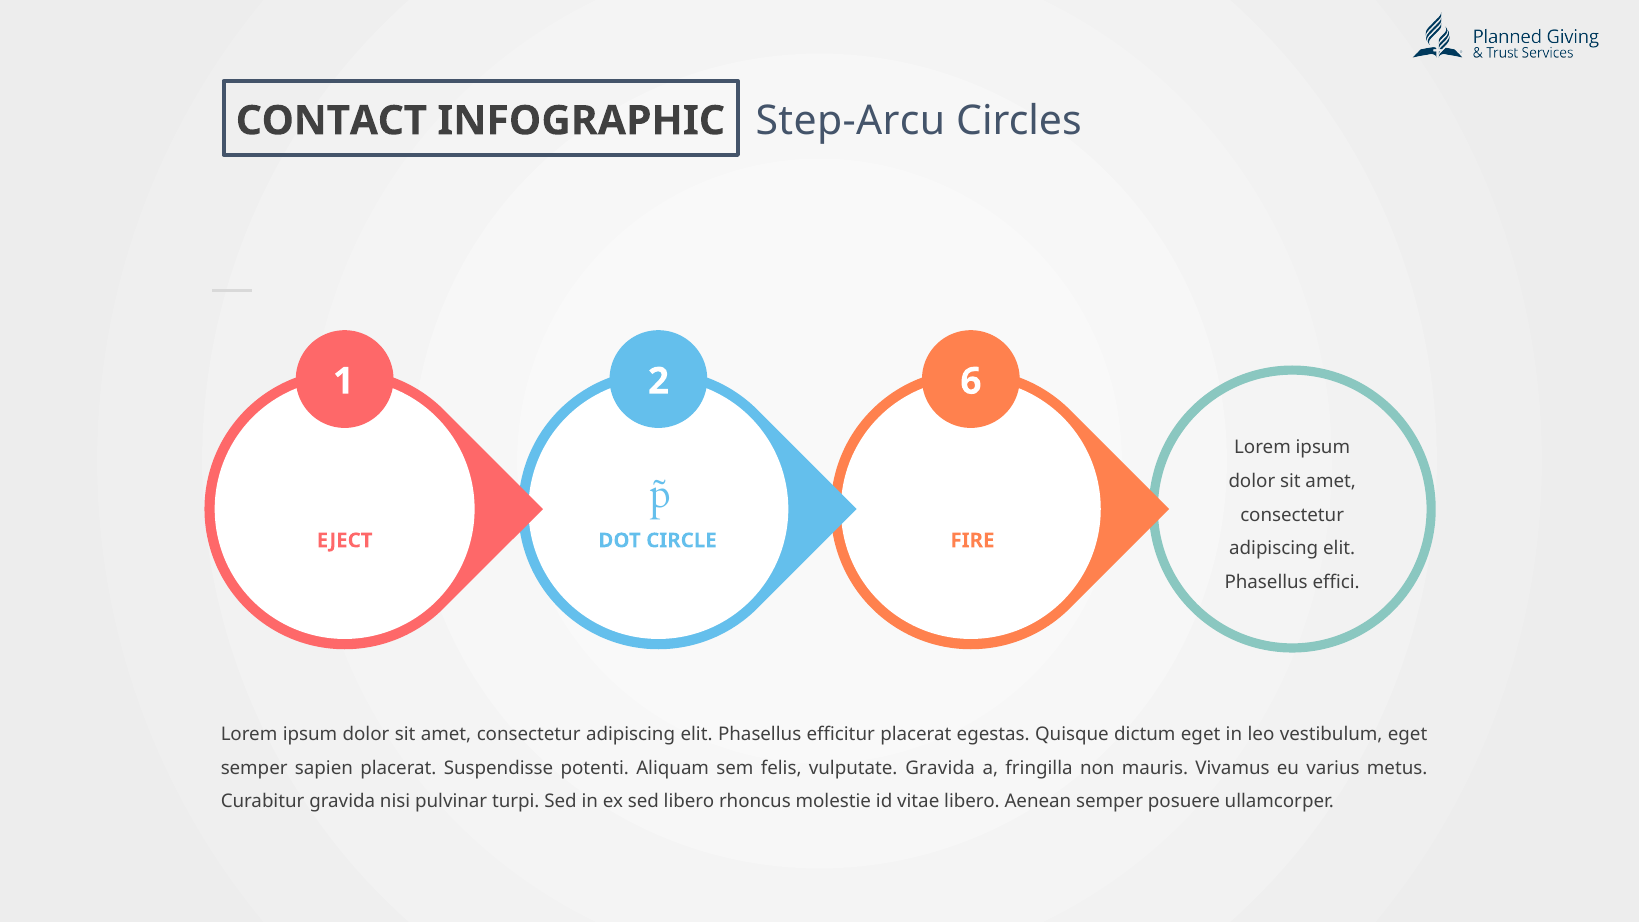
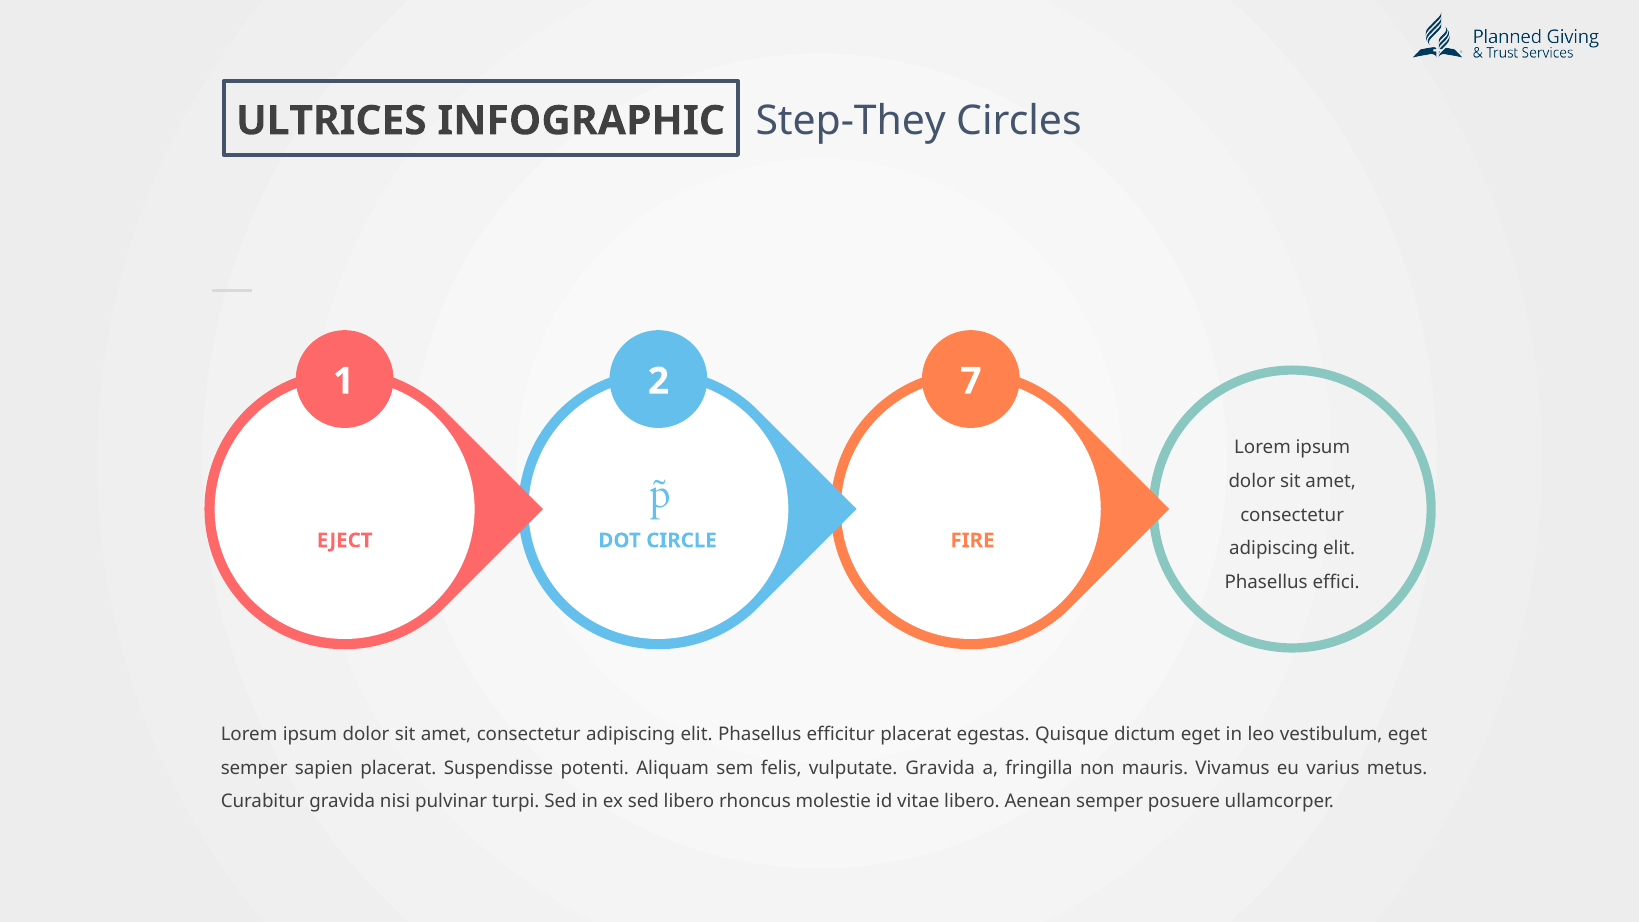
Step-Arcu: Step-Arcu -> Step-They
CONTACT: CONTACT -> ULTRICES
6: 6 -> 7
